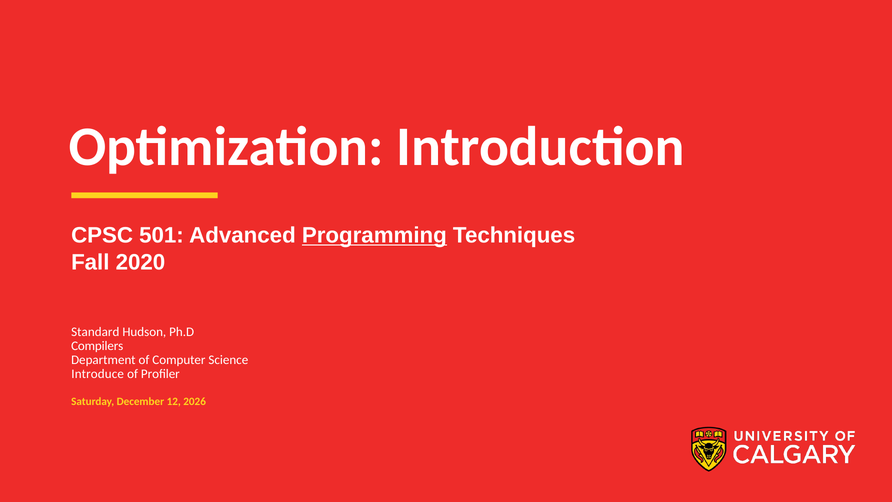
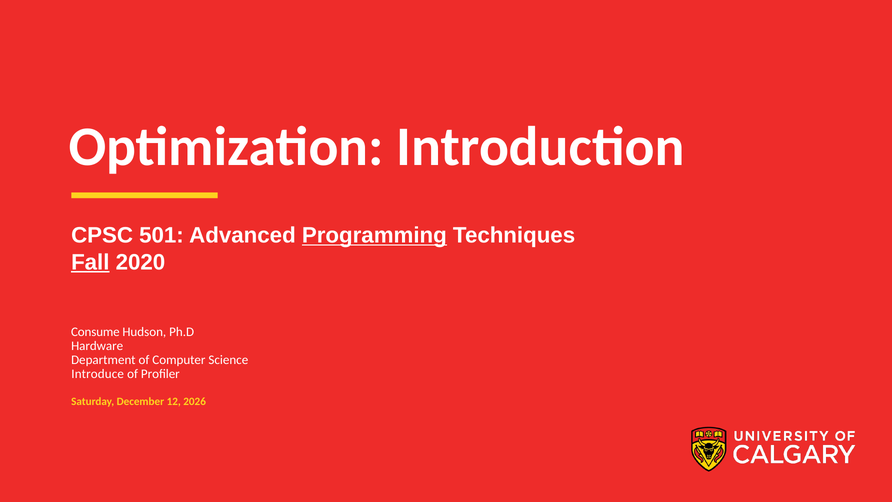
Fall underline: none -> present
Standard: Standard -> Consume
Compilers: Compilers -> Hardware
